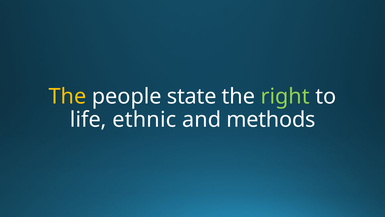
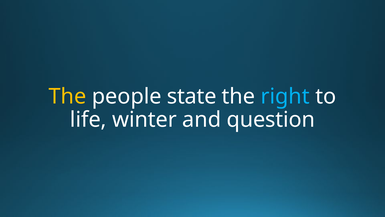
right colour: light green -> light blue
ethnic: ethnic -> winter
methods: methods -> question
